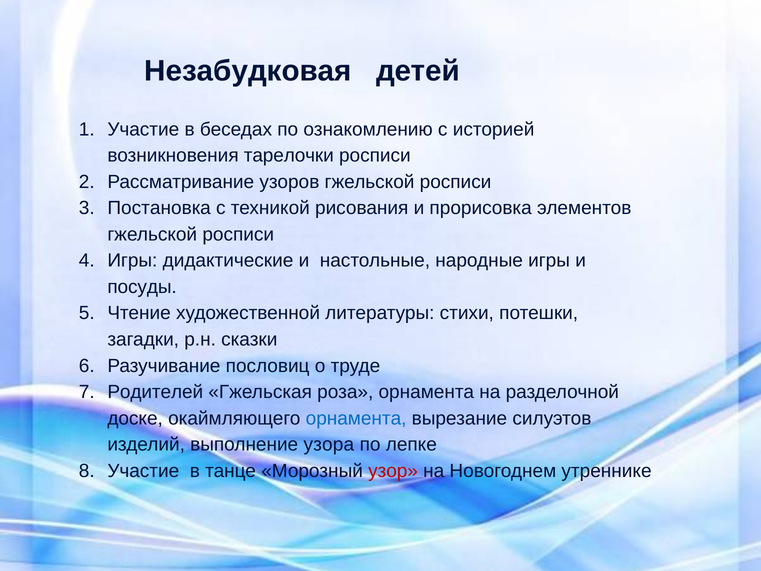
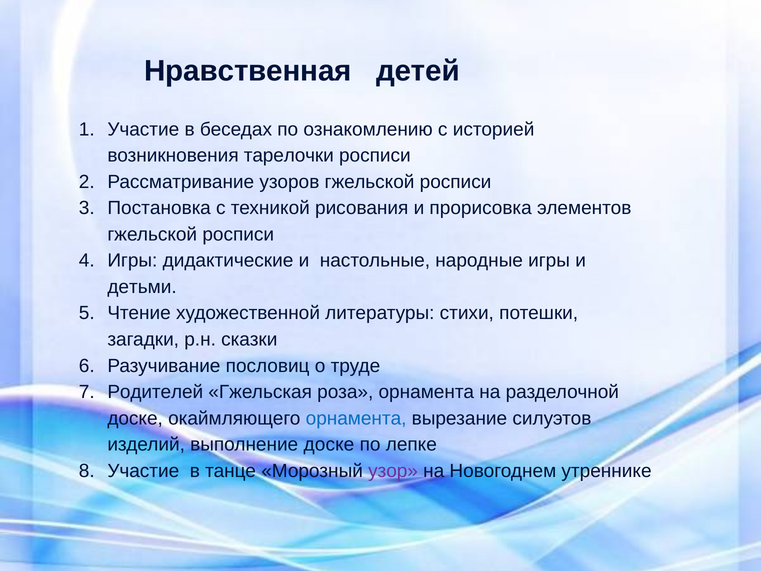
Незабудковая: Незабудковая -> Нравственная
посуды: посуды -> детьми
выполнение узора: узора -> доске
узор colour: red -> purple
